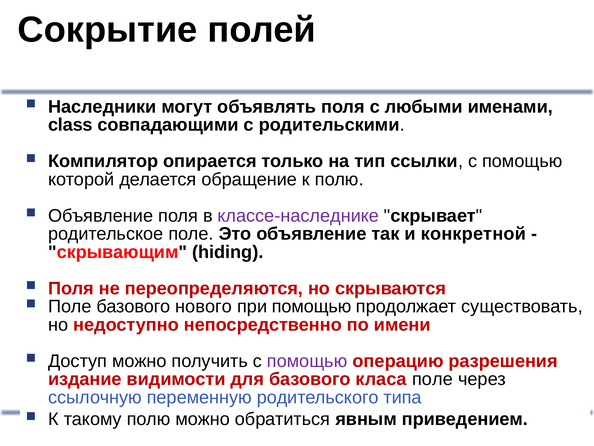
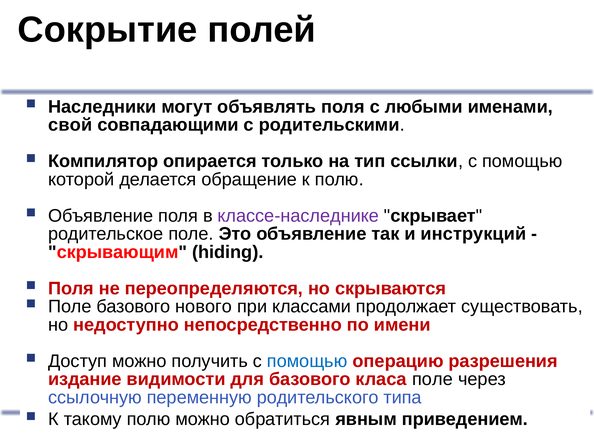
class: class -> свой
конкретной: конкретной -> инструкций
при помощью: помощью -> классами
помощью at (307, 361) colour: purple -> blue
